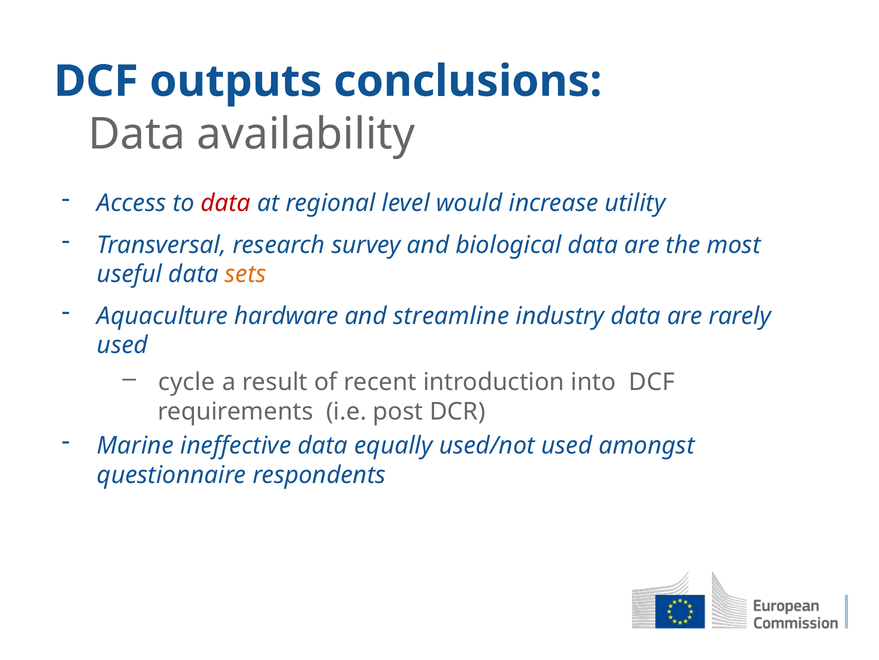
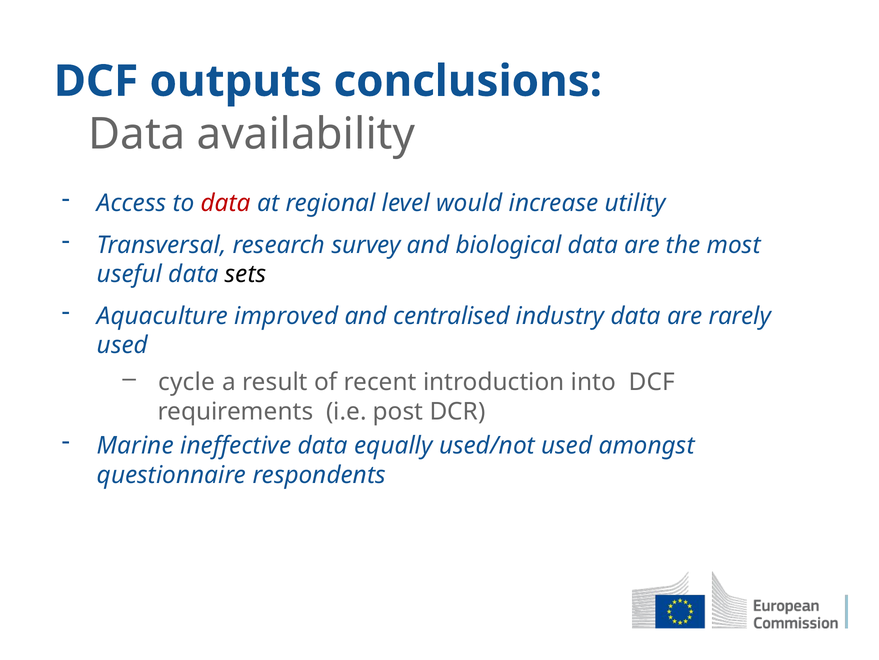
sets colour: orange -> black
hardware: hardware -> improved
streamline: streamline -> centralised
